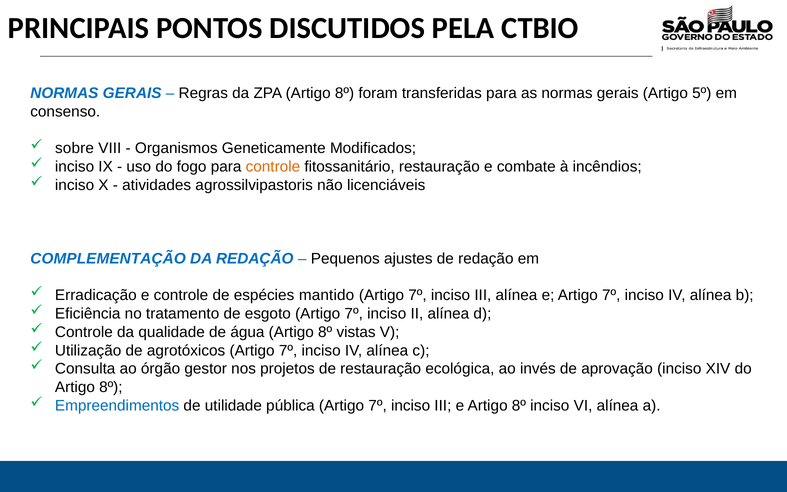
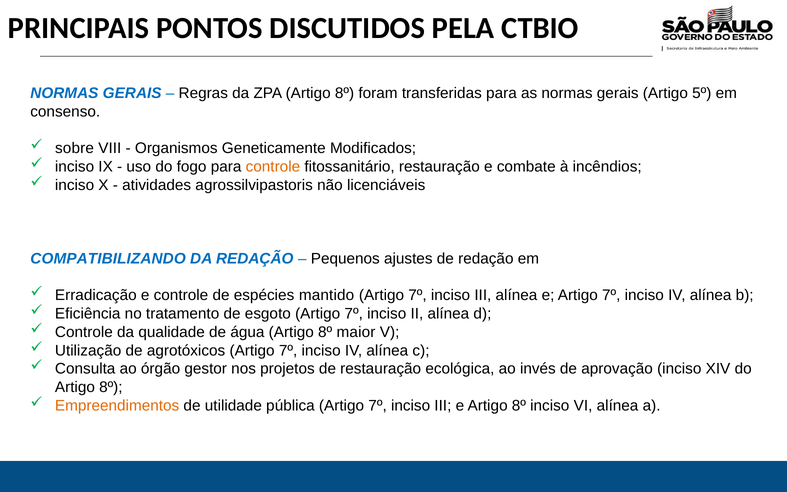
COMPLEMENTAÇÃO: COMPLEMENTAÇÃO -> COMPATIBILIZANDO
vistas: vistas -> maior
Empreendimentos colour: blue -> orange
